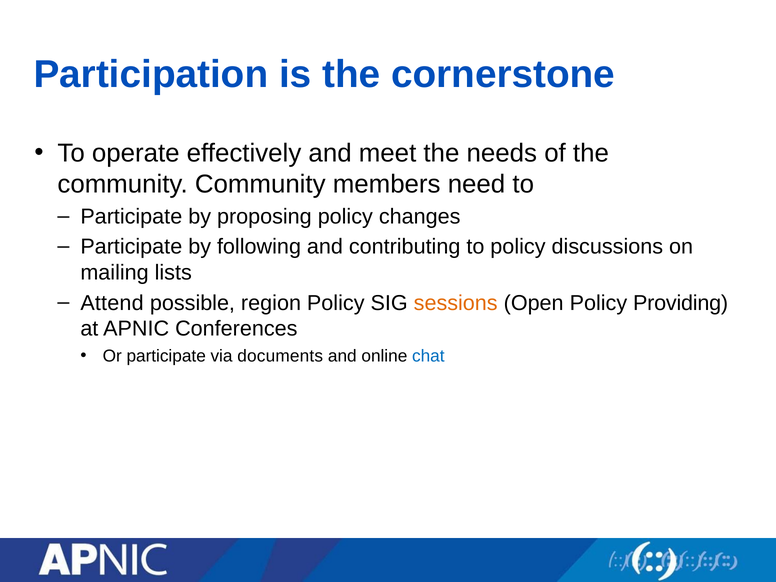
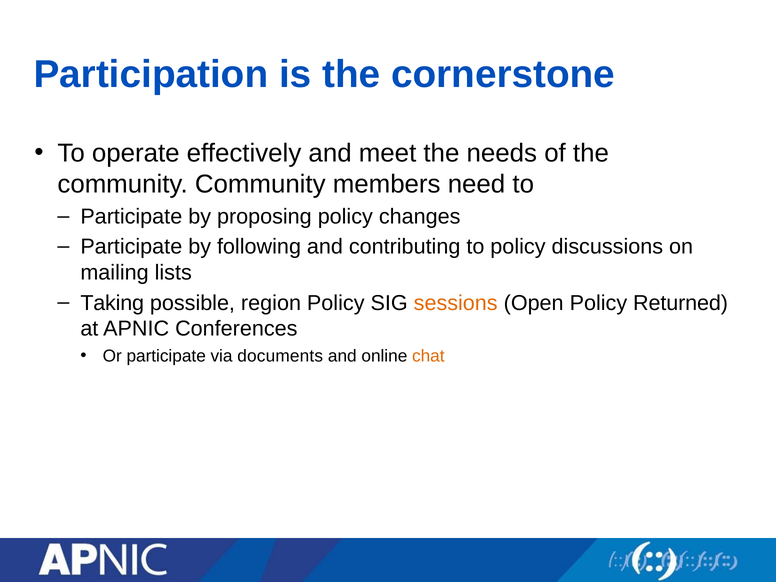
Attend: Attend -> Taking
Providing: Providing -> Returned
chat colour: blue -> orange
